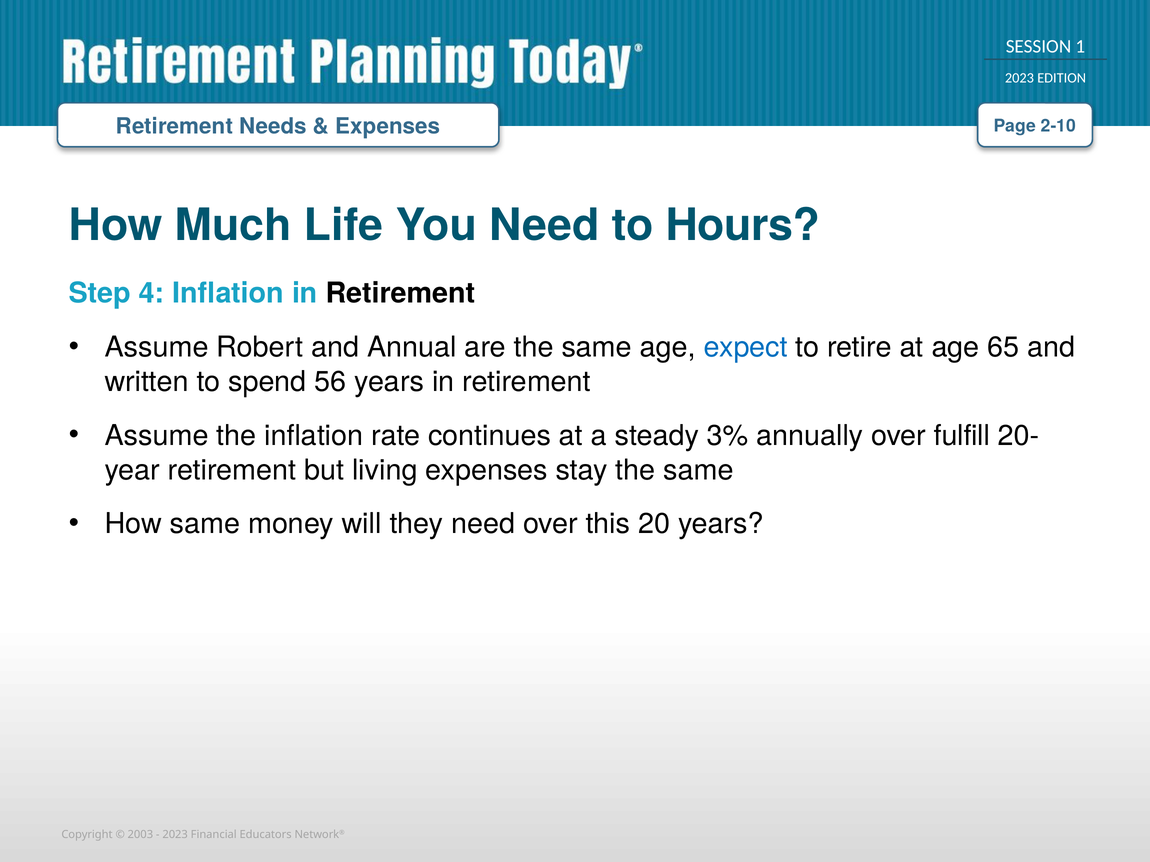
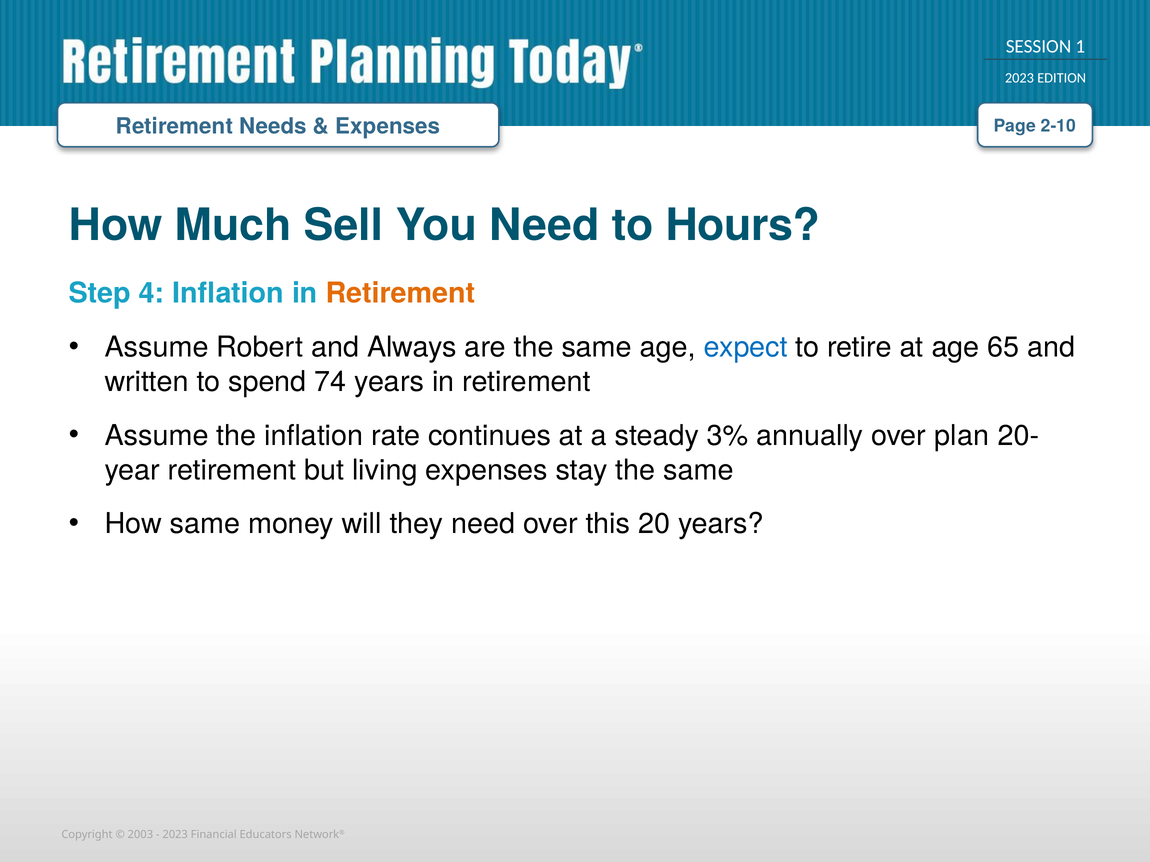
Life: Life -> Sell
Retirement at (401, 293) colour: black -> orange
Annual: Annual -> Always
56: 56 -> 74
fulfill: fulfill -> plan
